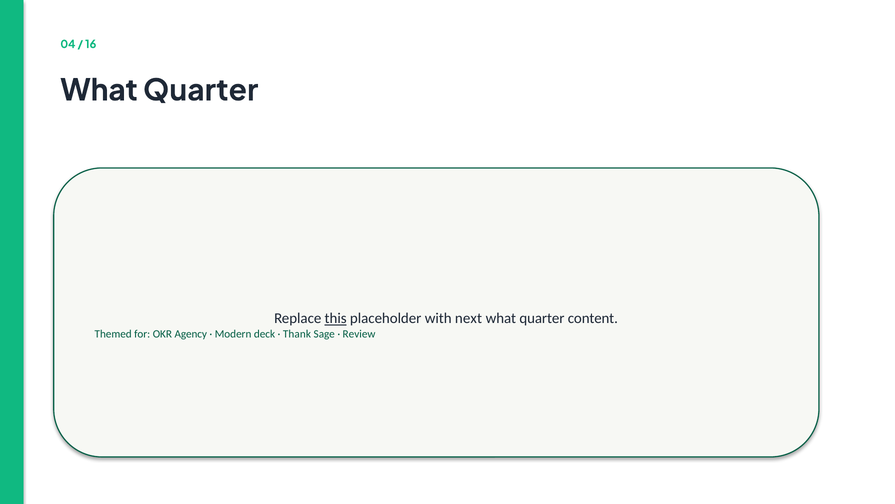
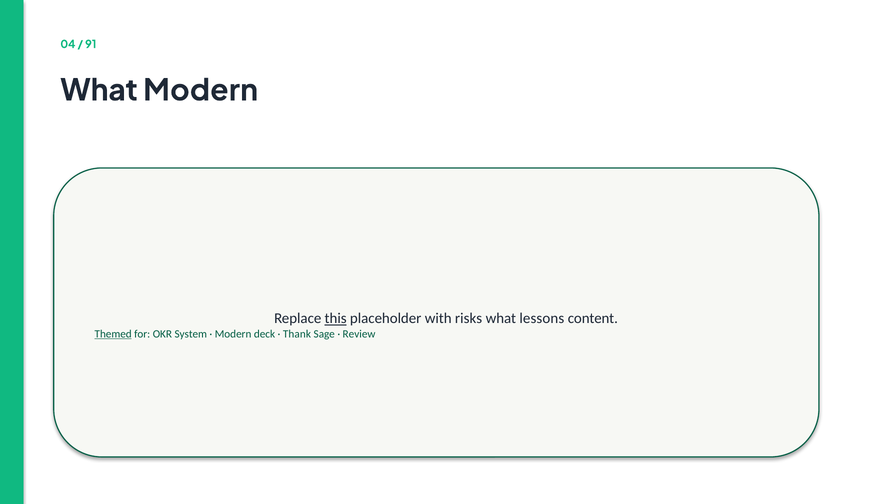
16: 16 -> 91
Quarter at (201, 90): Quarter -> Modern
next: next -> risks
quarter at (542, 318): quarter -> lessons
Themed underline: none -> present
Agency: Agency -> System
